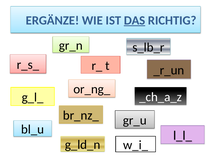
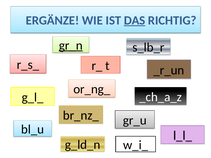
gr_n underline: none -> present
